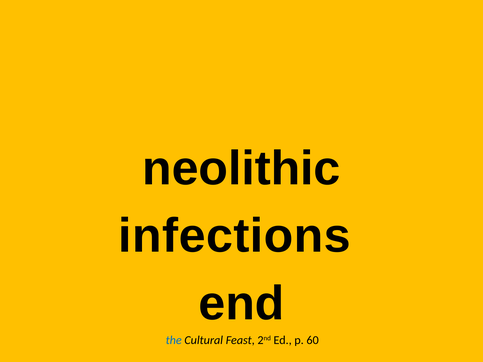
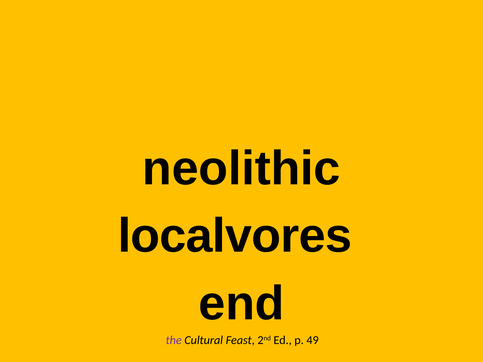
infections: infections -> localvores
the colour: blue -> purple
60: 60 -> 49
